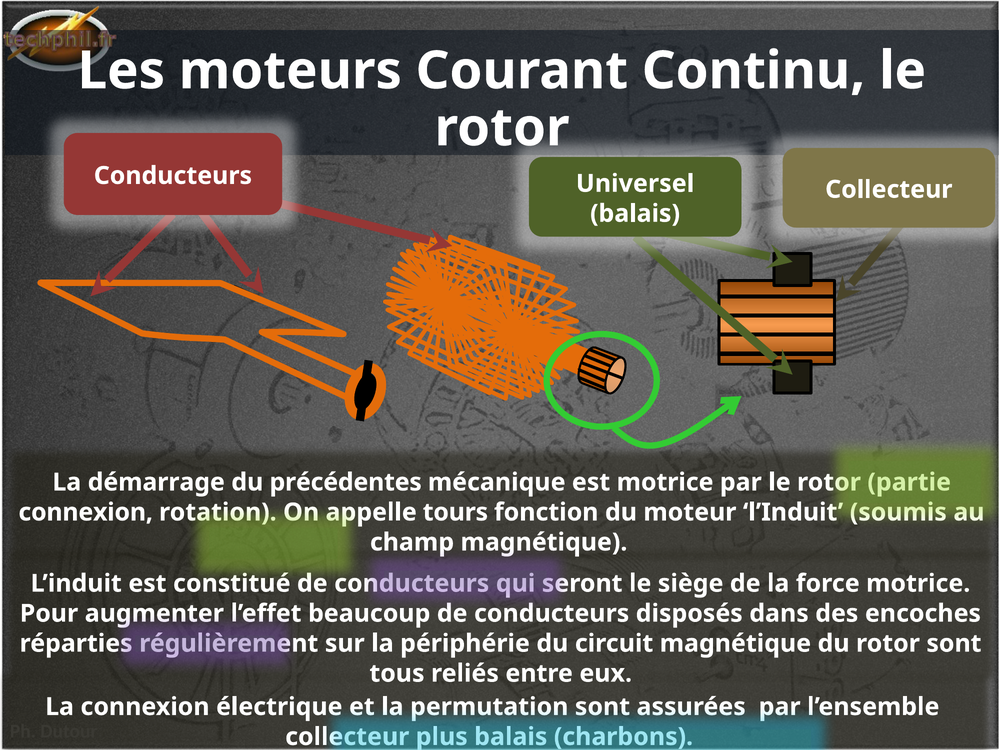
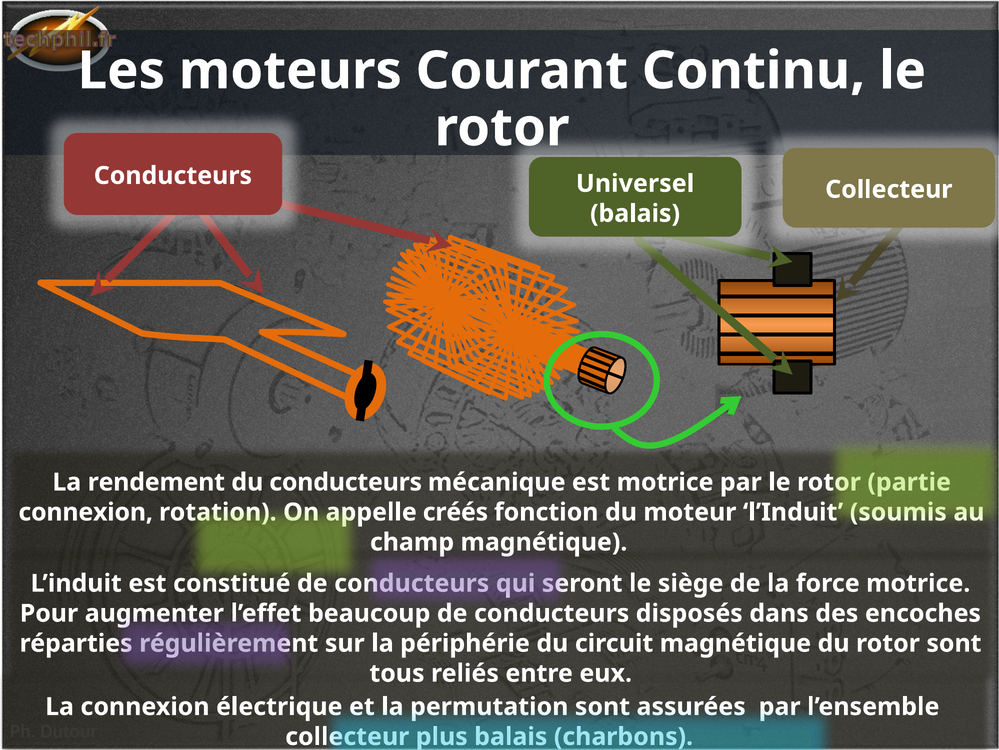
démarrage: démarrage -> rendement
du précédentes: précédentes -> conducteurs
tours: tours -> créés
